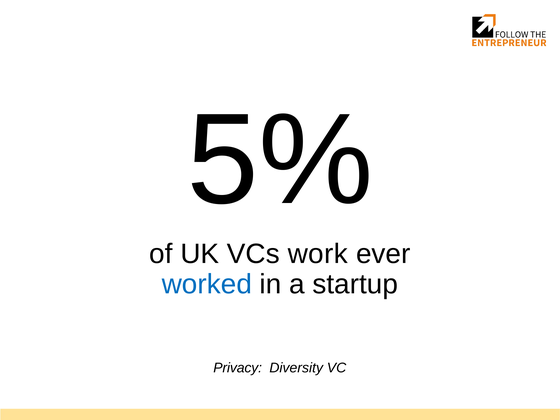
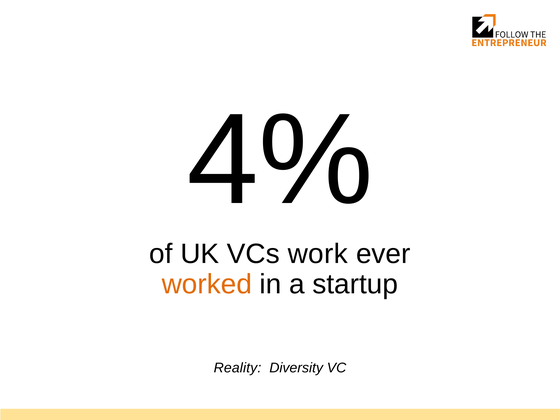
5%: 5% -> 4%
worked colour: blue -> orange
Privacy: Privacy -> Reality
